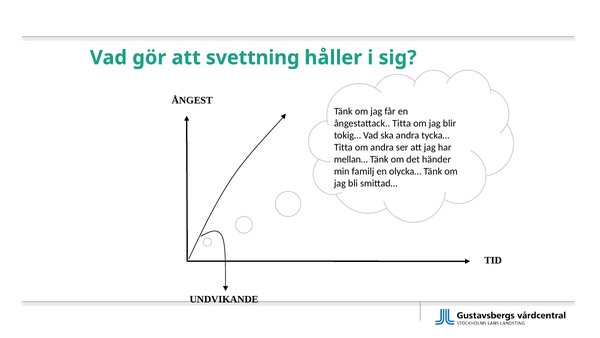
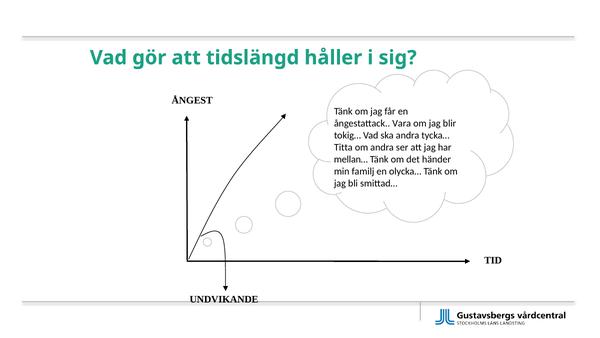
svettning: svettning -> tidslängd
ångestattack Titta: Titta -> Vara
